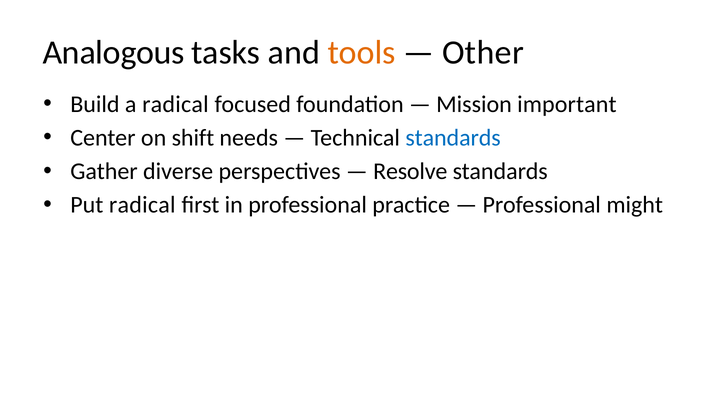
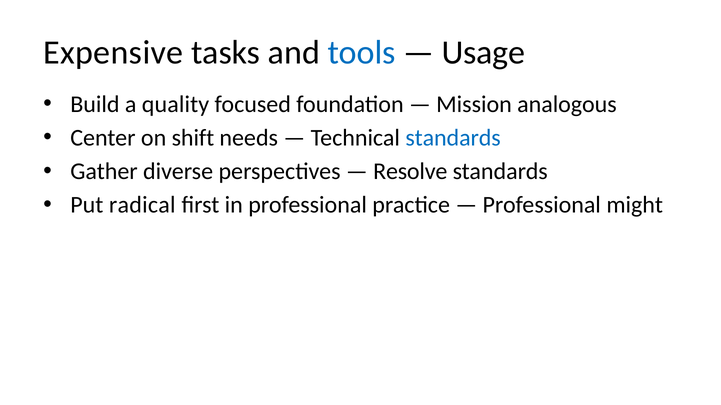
Analogous: Analogous -> Expensive
tools colour: orange -> blue
Other: Other -> Usage
a radical: radical -> quality
important: important -> analogous
